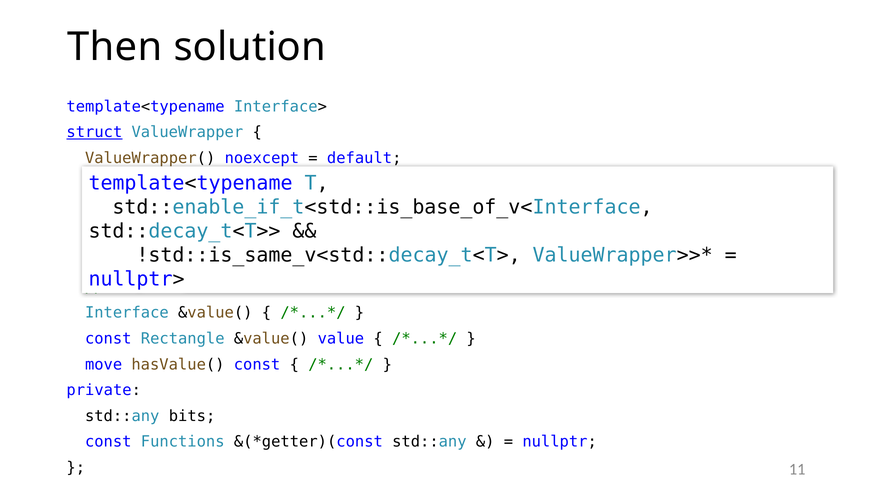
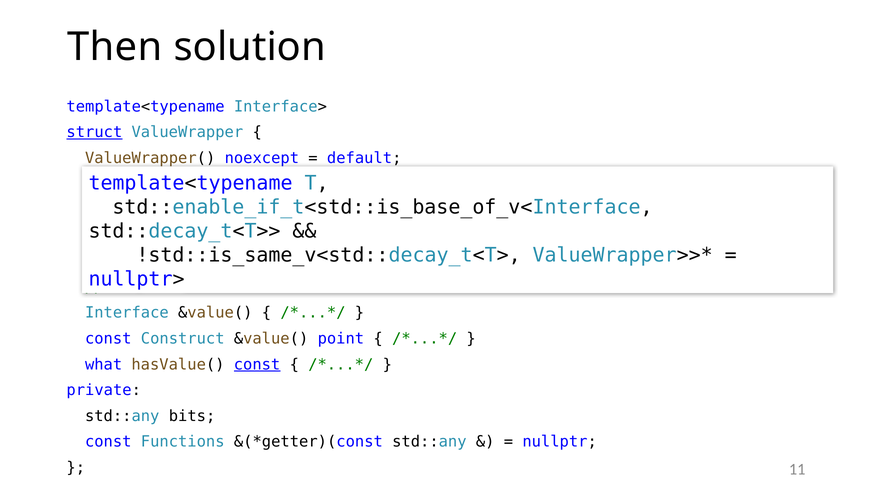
Rectangle: Rectangle -> Construct
value: value -> point
move: move -> what
const at (257, 364) underline: none -> present
